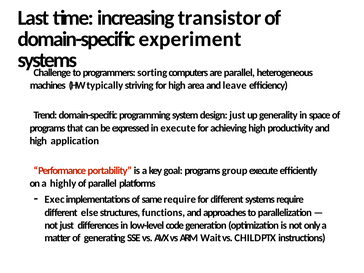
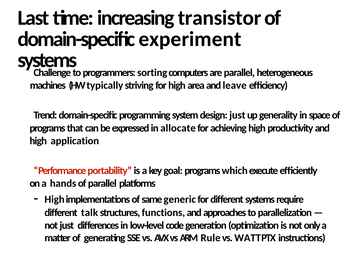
in execute: execute -> allocate
group: group -> which
highly: highly -> hands
Exec at (54, 199): Exec -> High
same require: require -> generic
else: else -> talk
Wait: Wait -> Rule
CHILD: CHILD -> WATT
